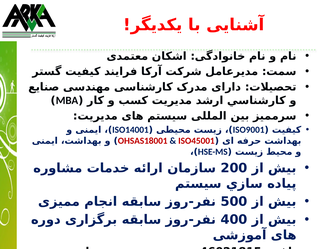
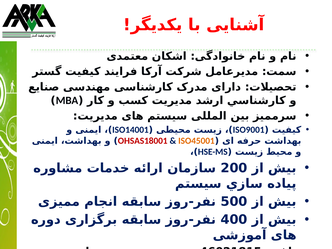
ISO45001 colour: red -> orange
